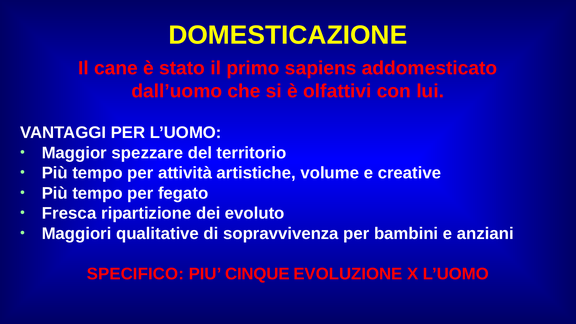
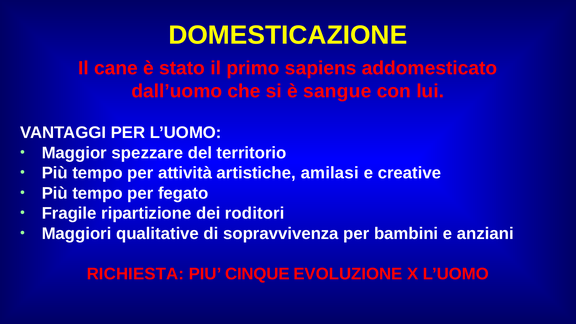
olfattivi: olfattivi -> sangue
volume: volume -> amilasi
Fresca: Fresca -> Fragile
evoluto: evoluto -> roditori
SPECIFICO: SPECIFICO -> RICHIESTA
